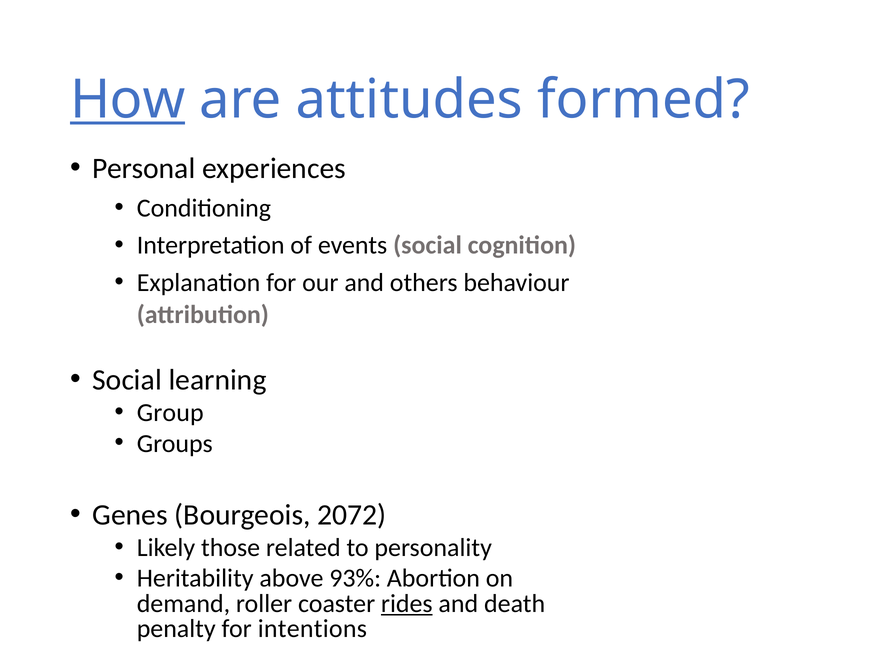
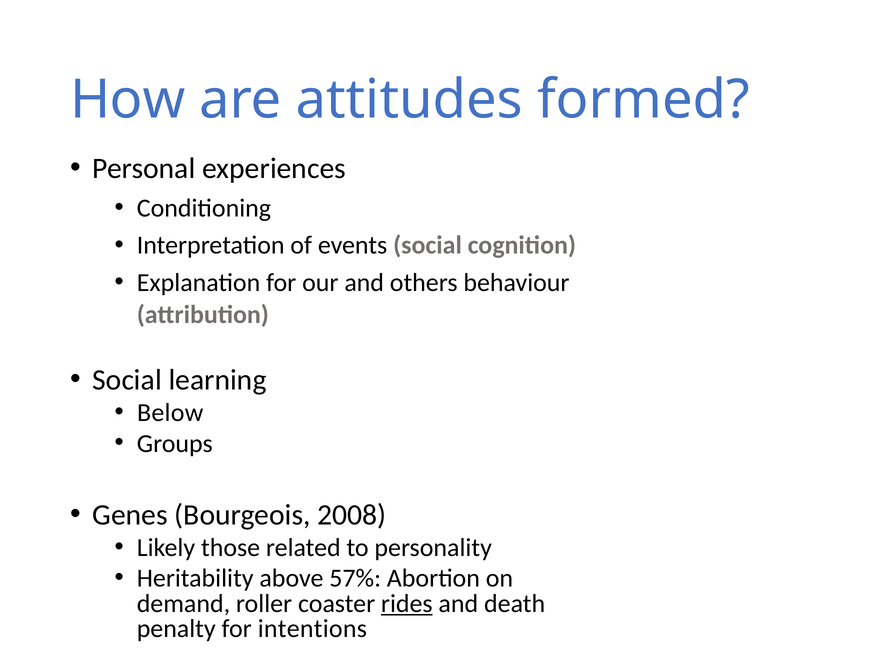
How underline: present -> none
Group: Group -> Below
2072: 2072 -> 2008
93%: 93% -> 57%
